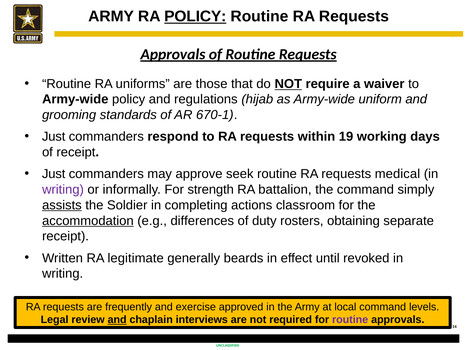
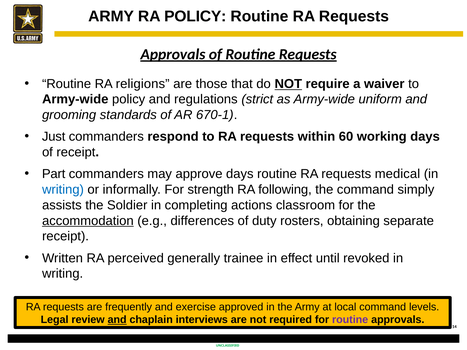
POLICY at (195, 16) underline: present -> none
uniforms: uniforms -> religions
hijab: hijab -> strict
19: 19 -> 60
Just at (54, 174): Just -> Part
approve seek: seek -> days
writing at (63, 190) colour: purple -> blue
battalion: battalion -> following
assists underline: present -> none
legitimate: legitimate -> perceived
beards: beards -> trainee
